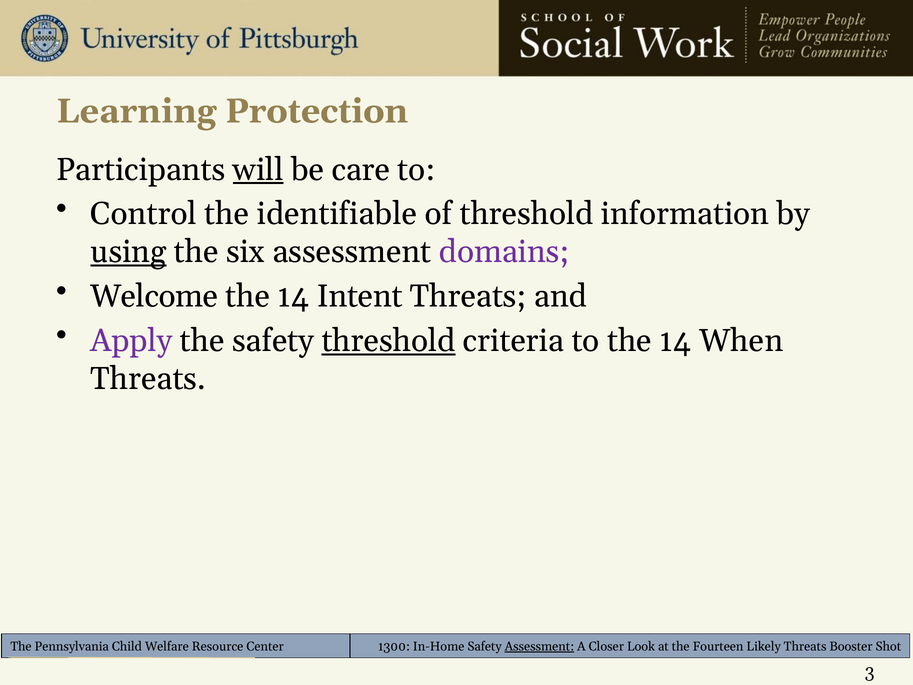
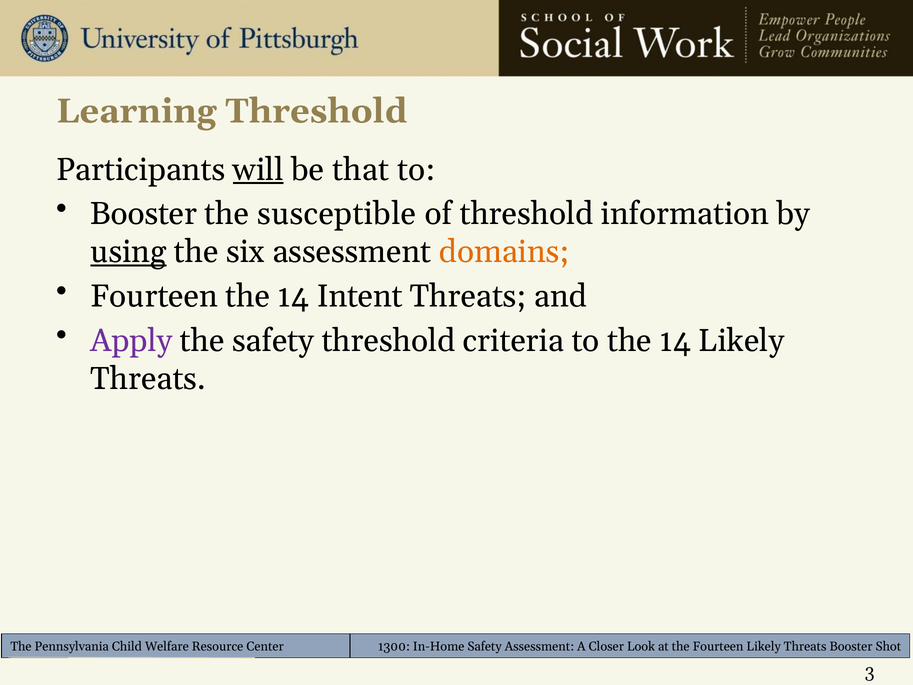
Learning Protection: Protection -> Threshold
care: care -> that
Control at (144, 214): Control -> Booster
identifiable: identifiable -> susceptible
domains colour: purple -> orange
Welcome at (154, 296): Welcome -> Fourteen
threshold at (389, 341) underline: present -> none
14 When: When -> Likely
Assessment at (539, 646) underline: present -> none
